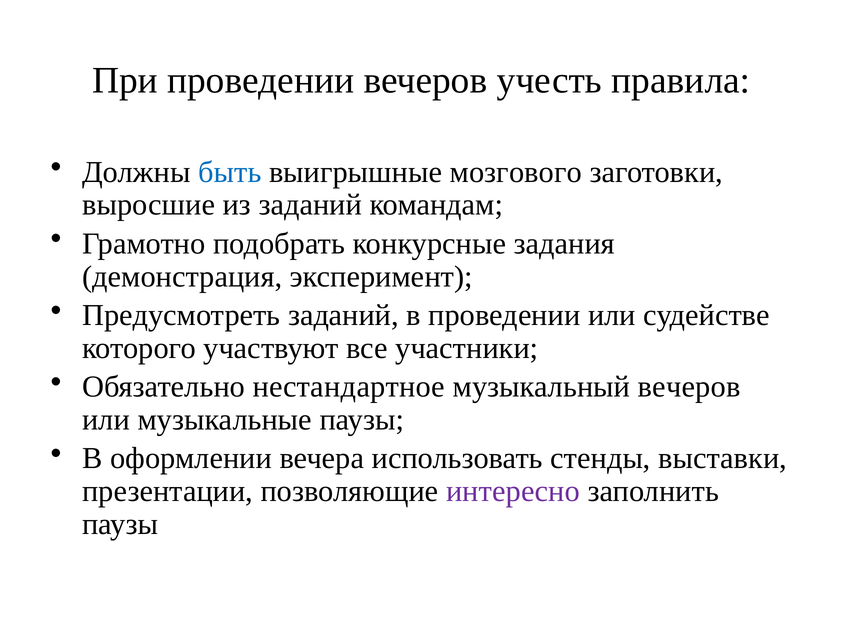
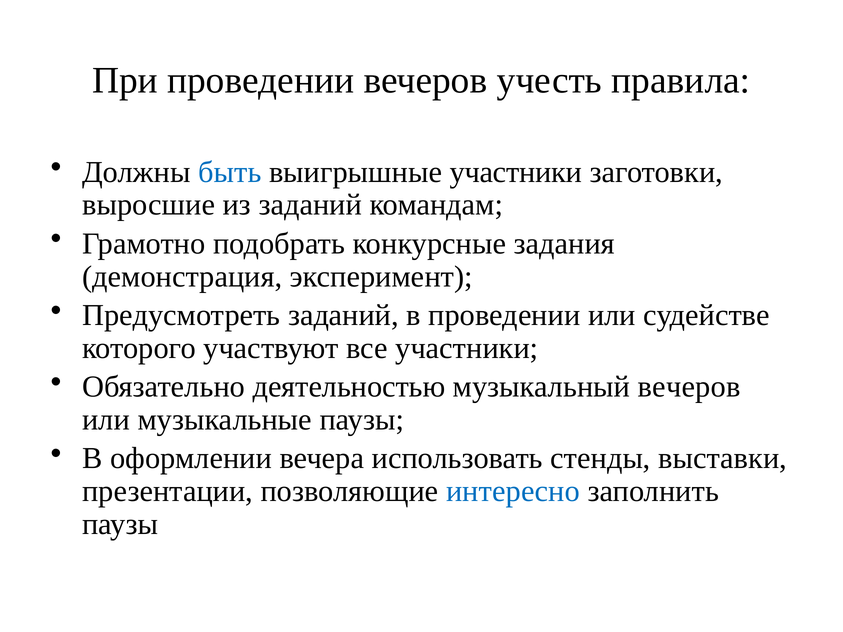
выигрышные мозгового: мозгового -> участники
нестандартное: нестандартное -> деятельностью
интересно colour: purple -> blue
